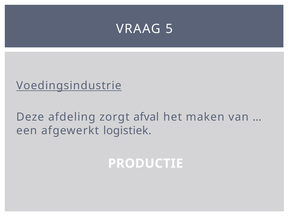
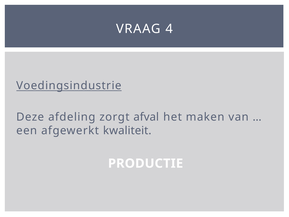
5: 5 -> 4
logistiek: logistiek -> kwaliteit
